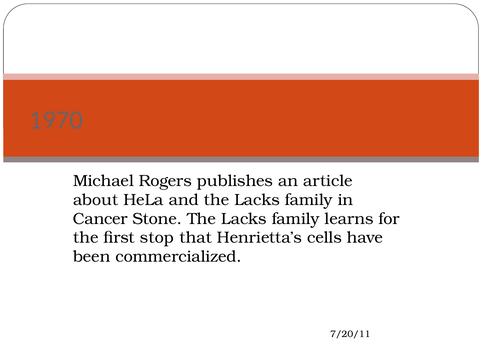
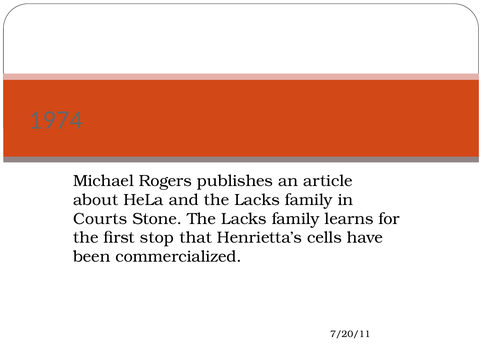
1970: 1970 -> 1974
Cancer: Cancer -> Courts
